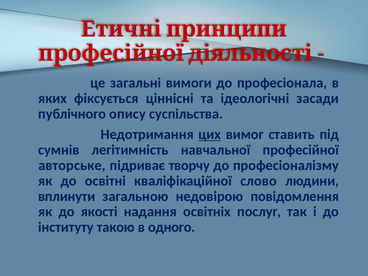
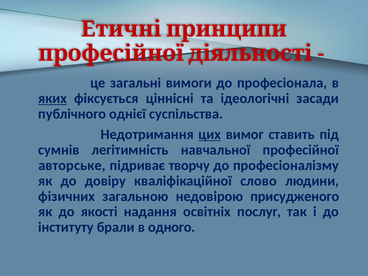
яких underline: none -> present
опису: опису -> однієї
освітні: освітні -> довіру
вплинути: вплинути -> фізичних
повідомлення: повідомлення -> присудженого
такою: такою -> брали
